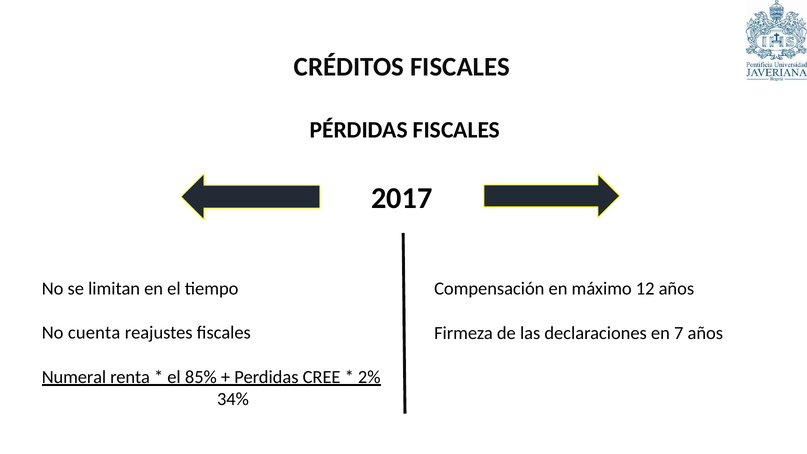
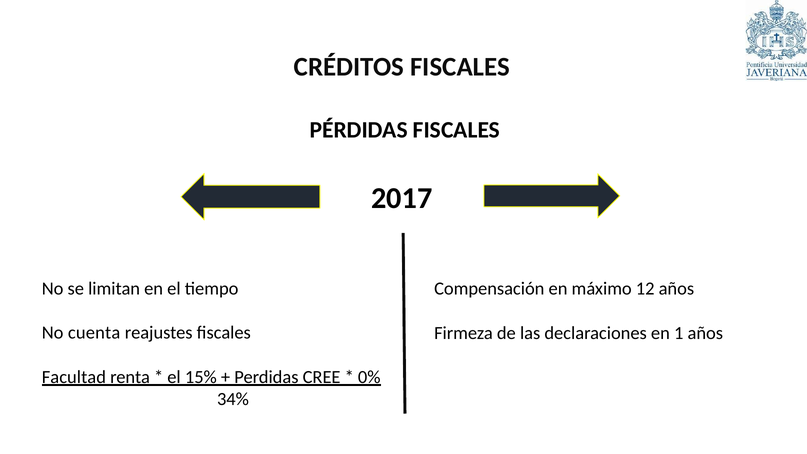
7: 7 -> 1
Numeral: Numeral -> Facultad
85%: 85% -> 15%
2%: 2% -> 0%
